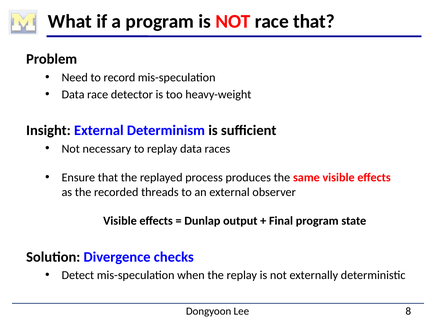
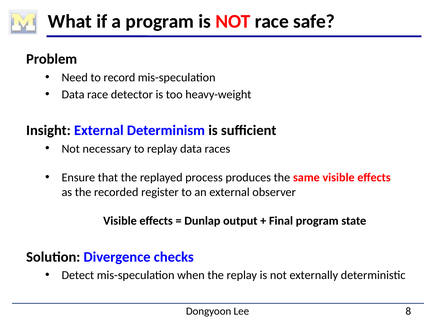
race that: that -> safe
threads: threads -> register
